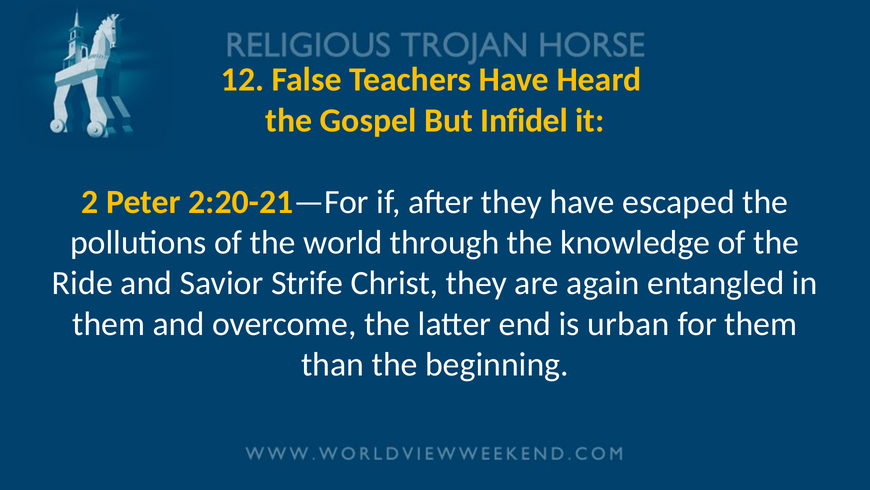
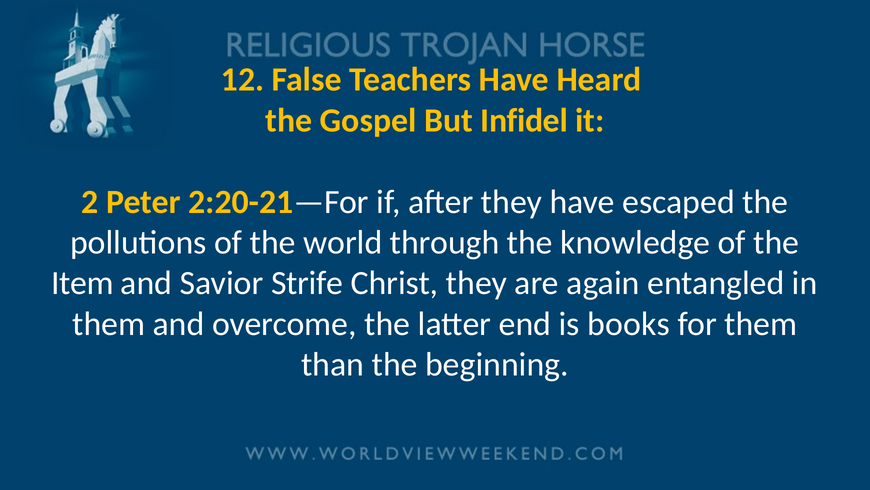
Ride: Ride -> Item
urban: urban -> books
